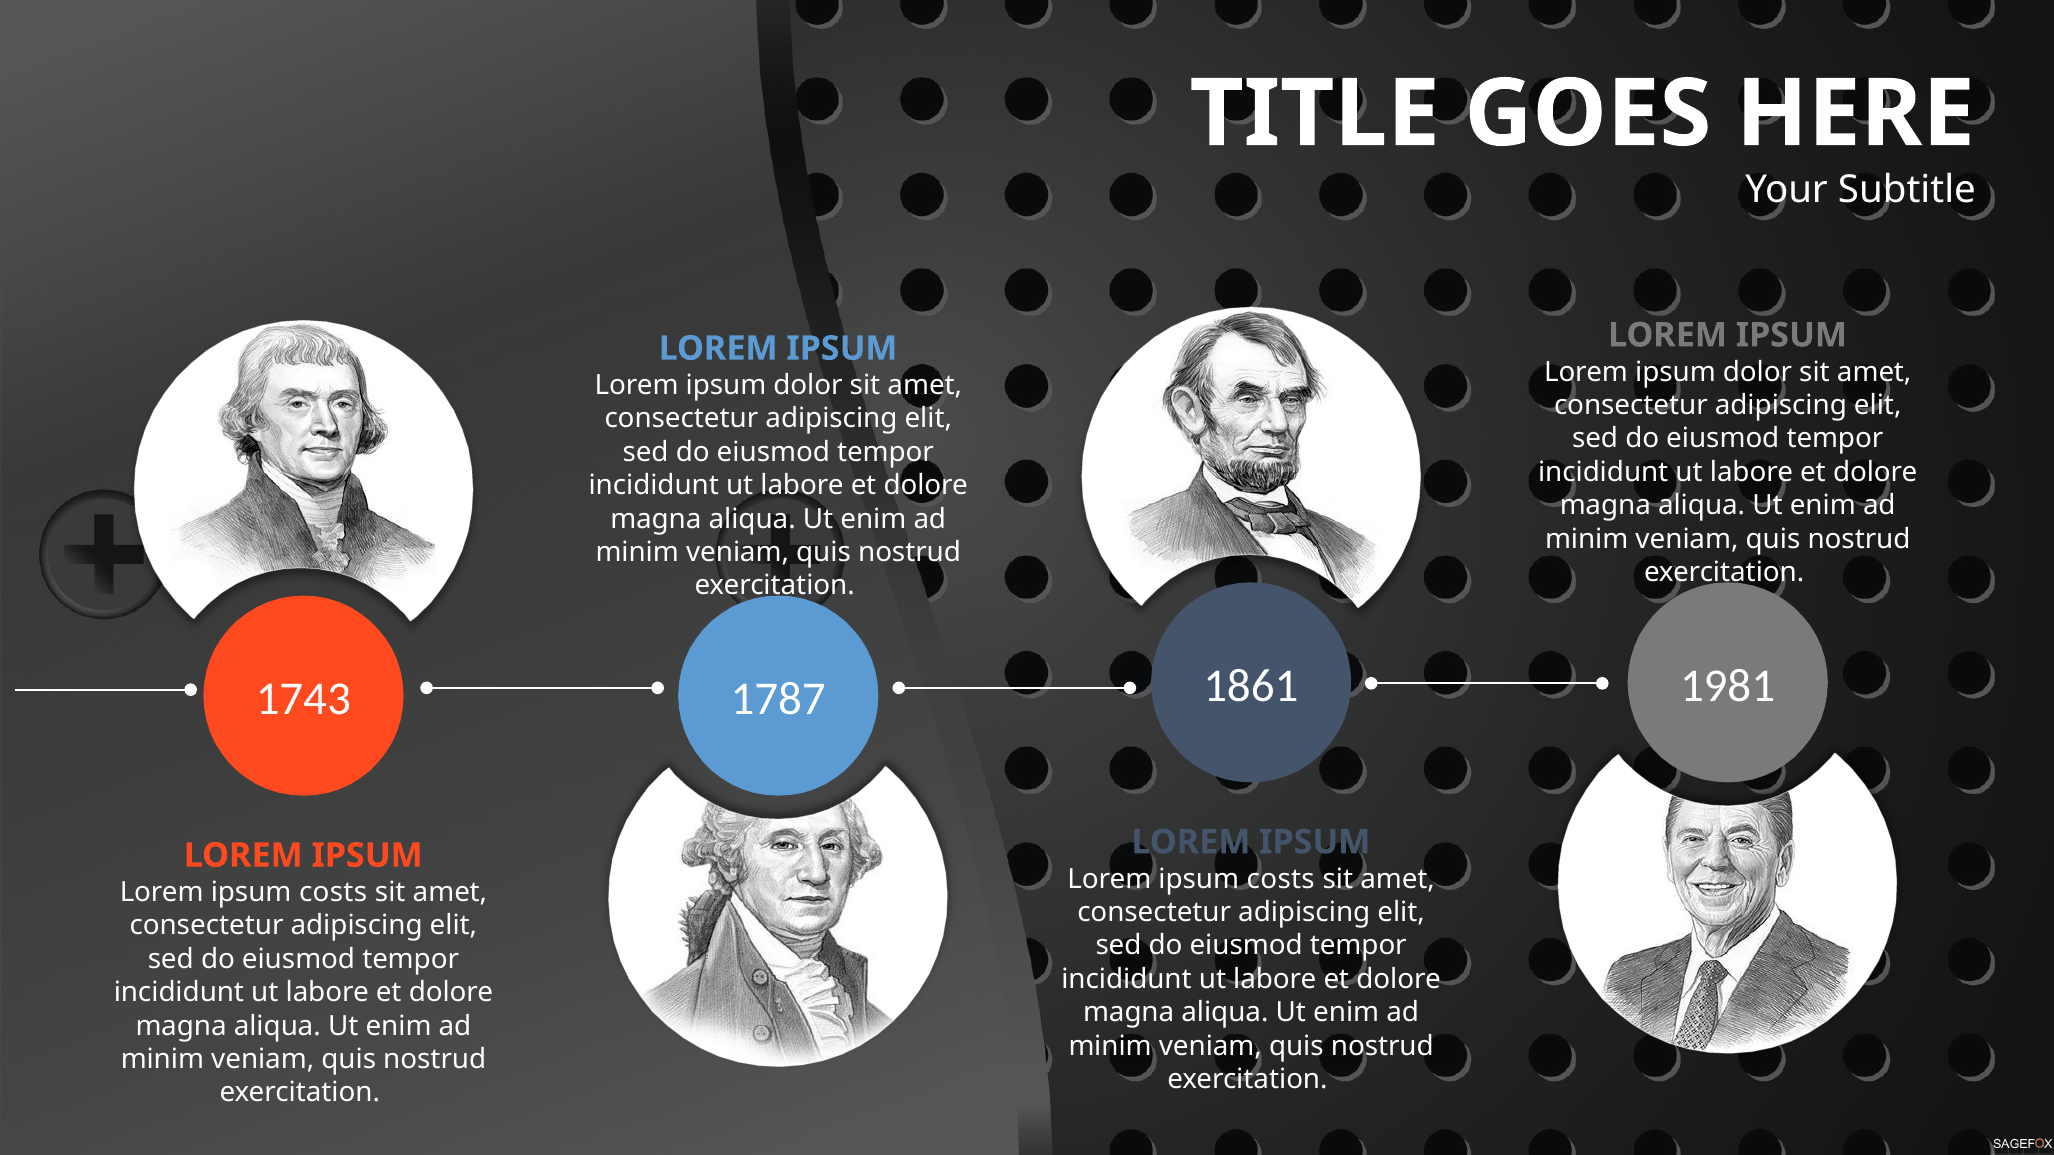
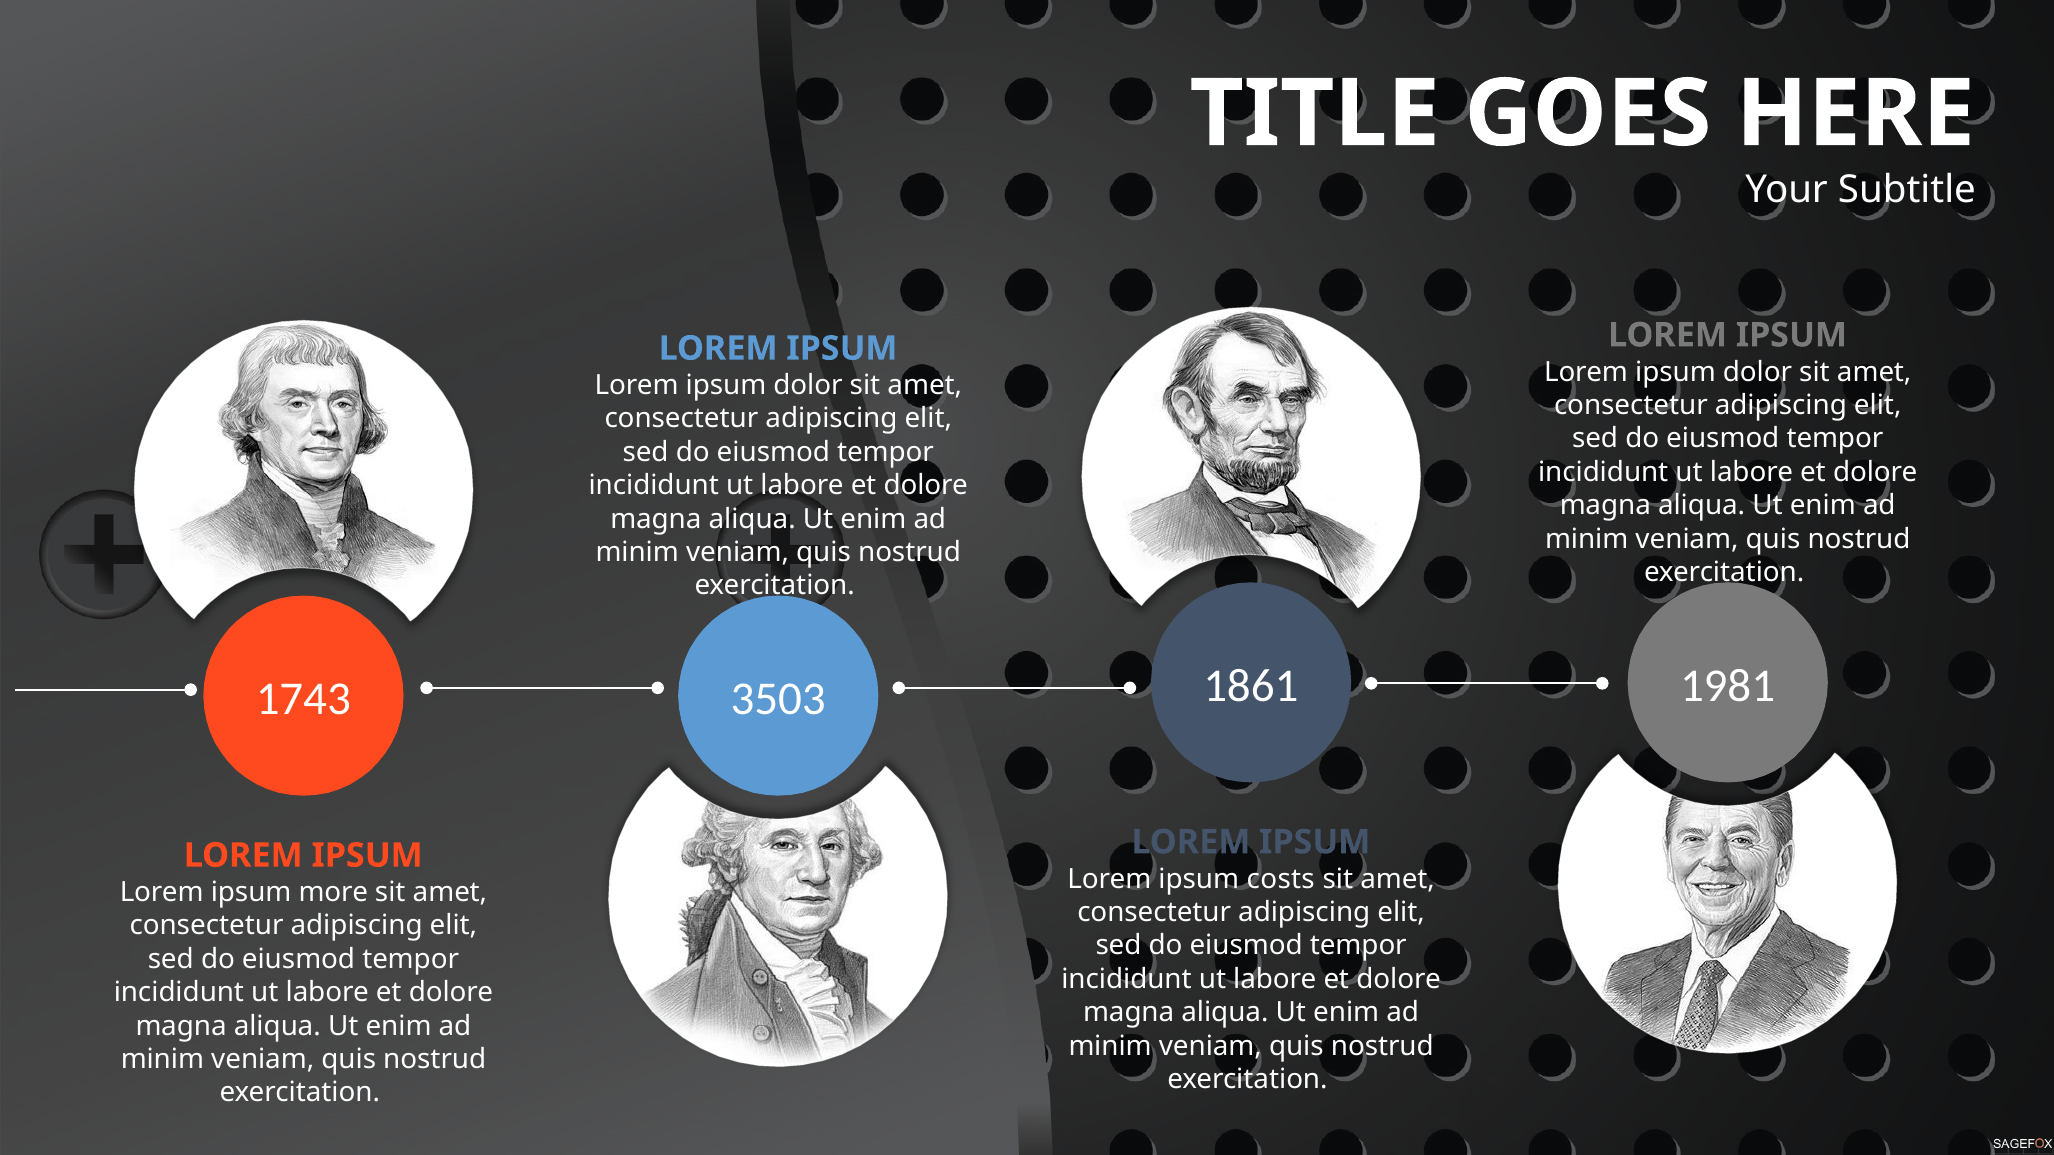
1787: 1787 -> 3503
costs at (333, 892): costs -> more
